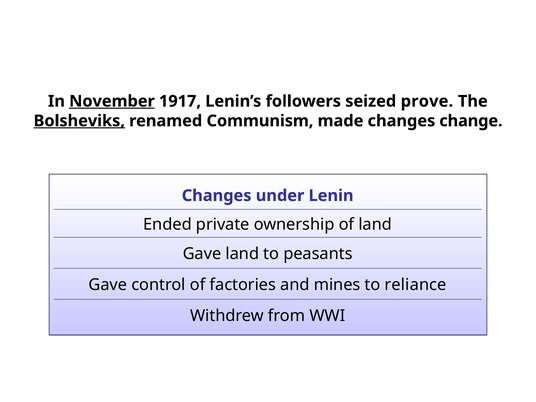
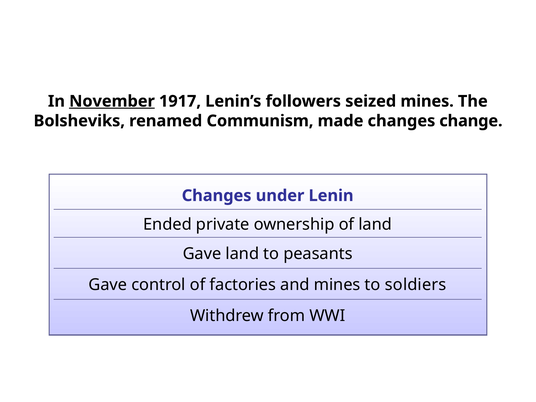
seized prove: prove -> mines
Bolsheviks underline: present -> none
reliance: reliance -> soldiers
